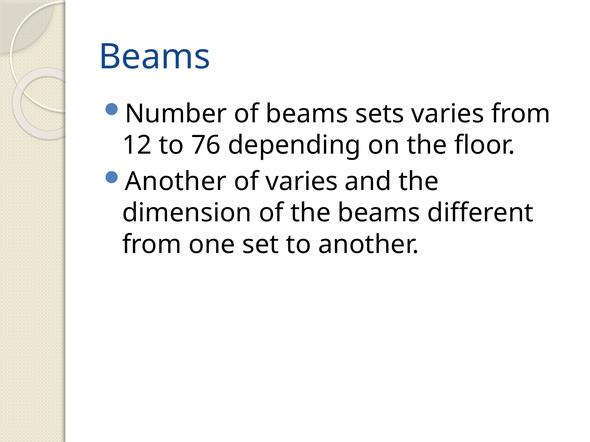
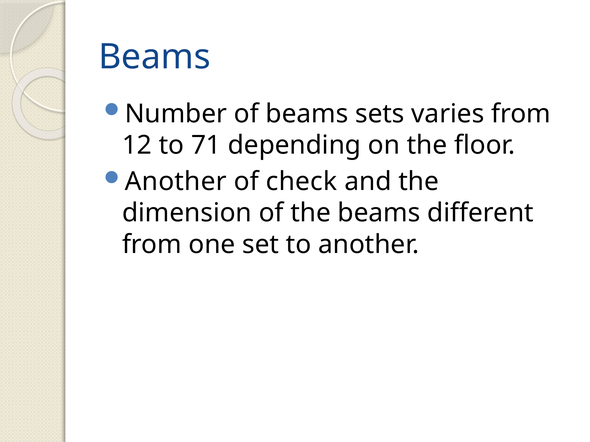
76: 76 -> 71
of varies: varies -> check
